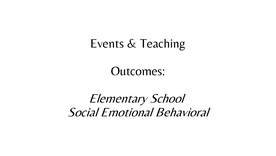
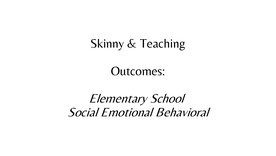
Events: Events -> Skinny
